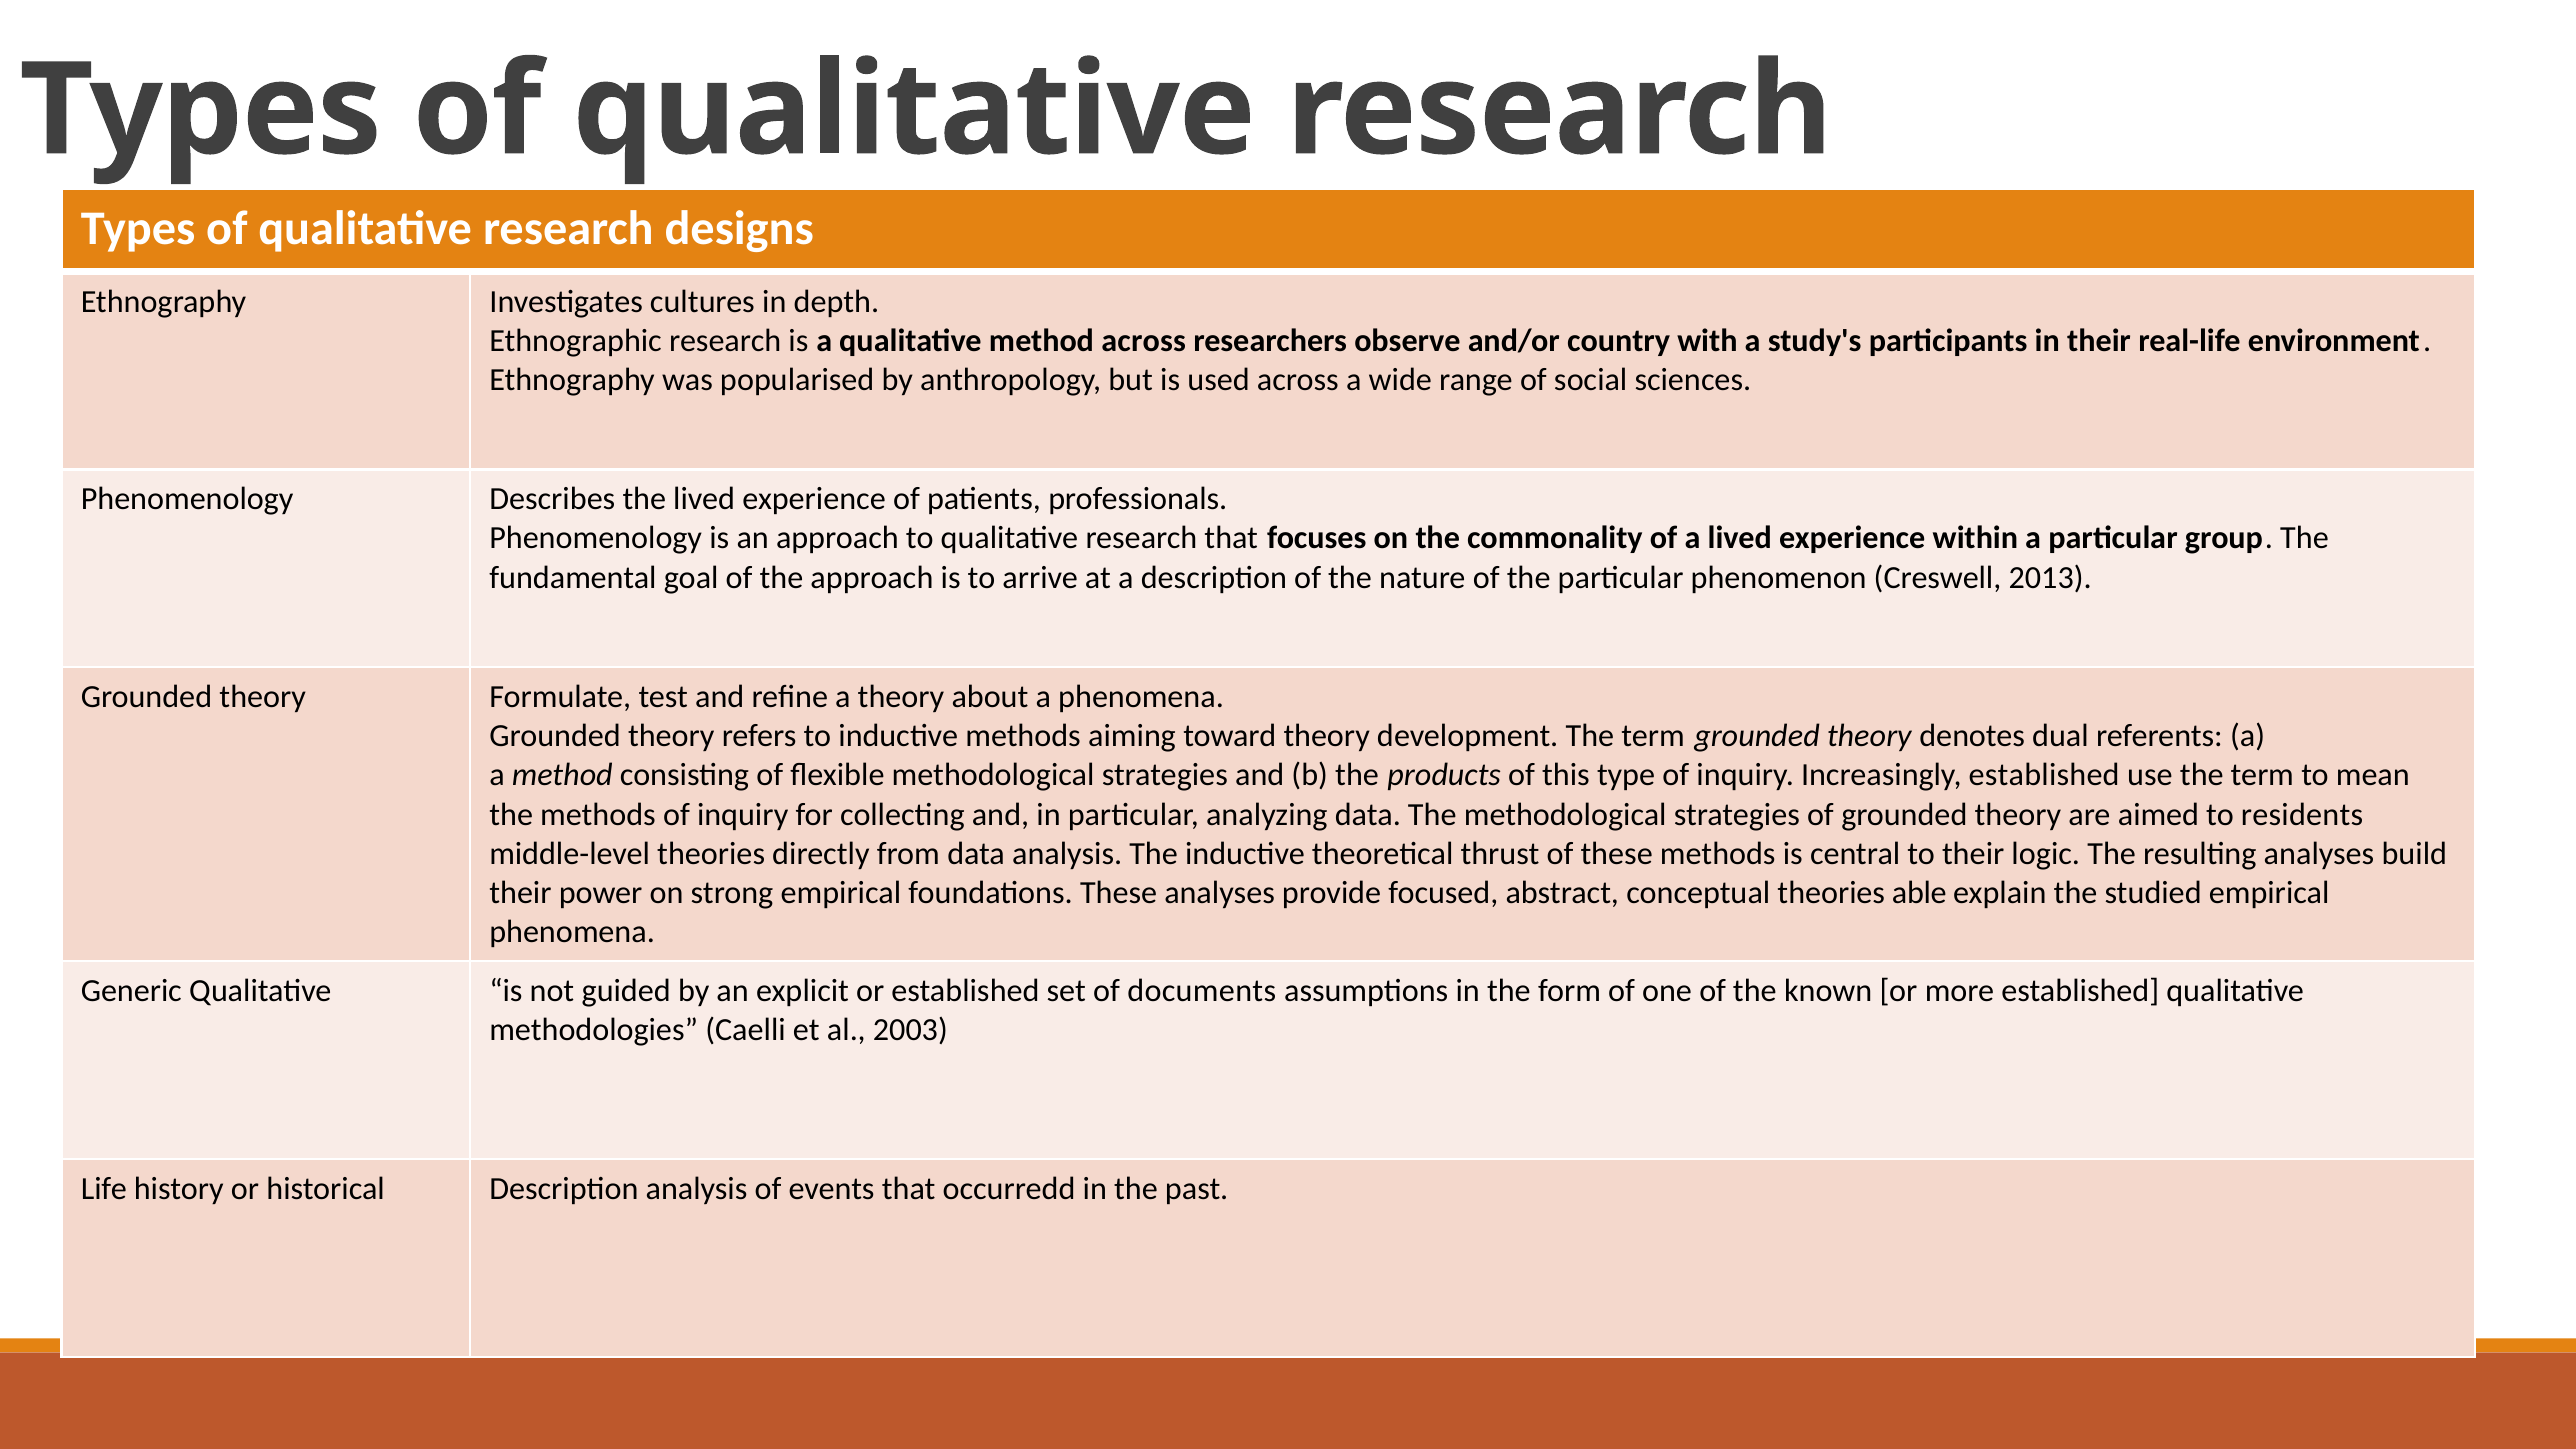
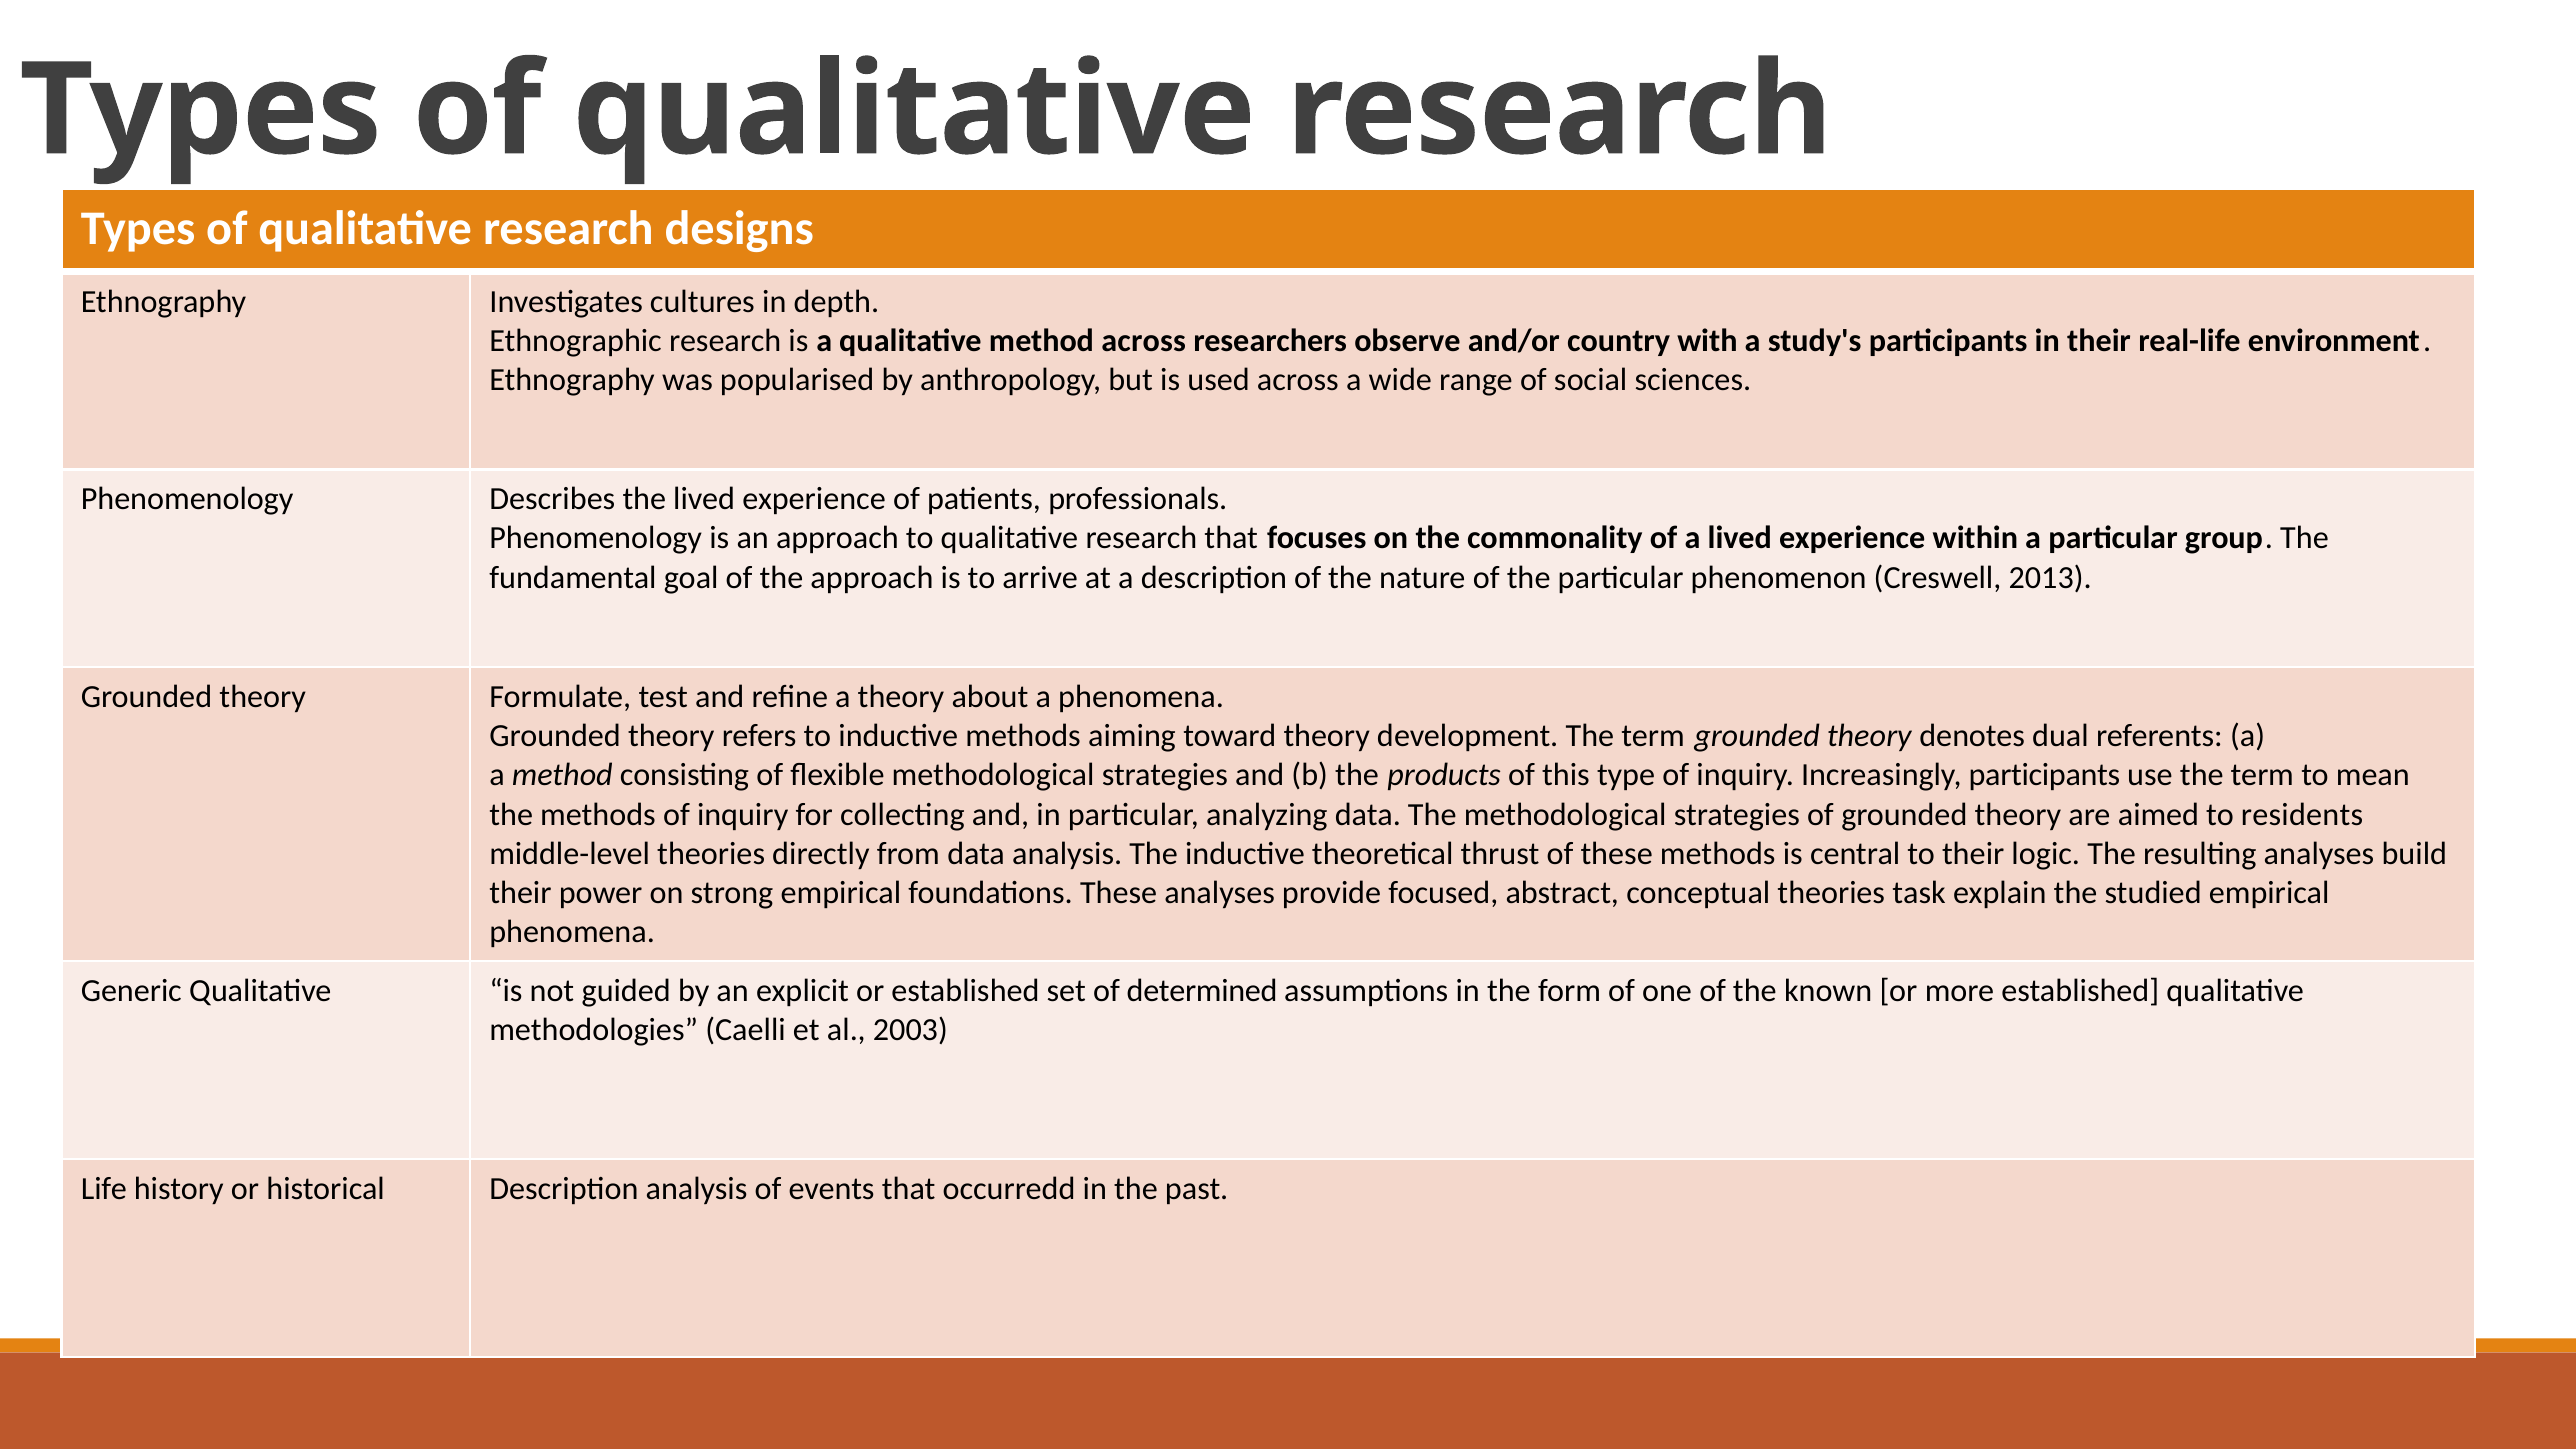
Increasingly established: established -> participants
able: able -> task
documents: documents -> determined
